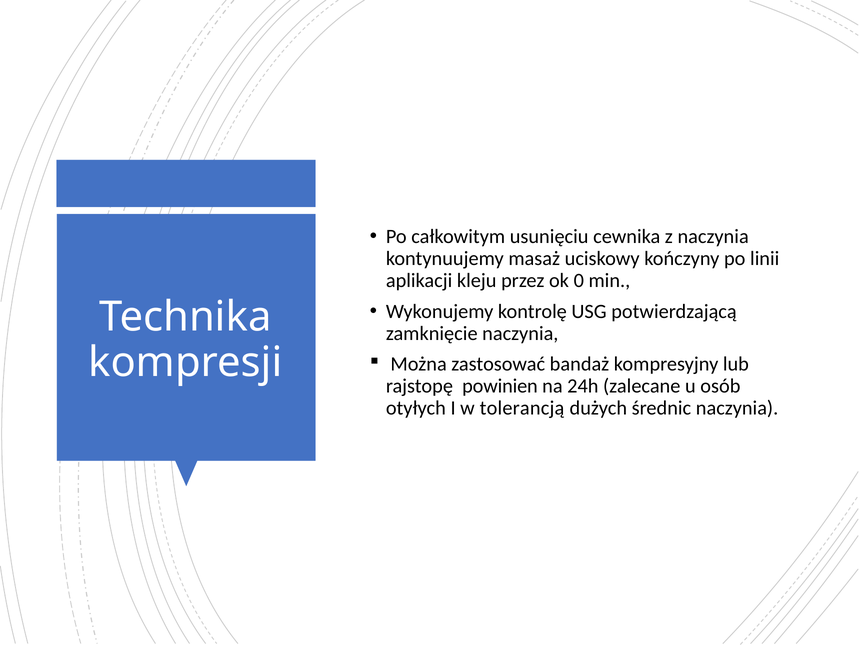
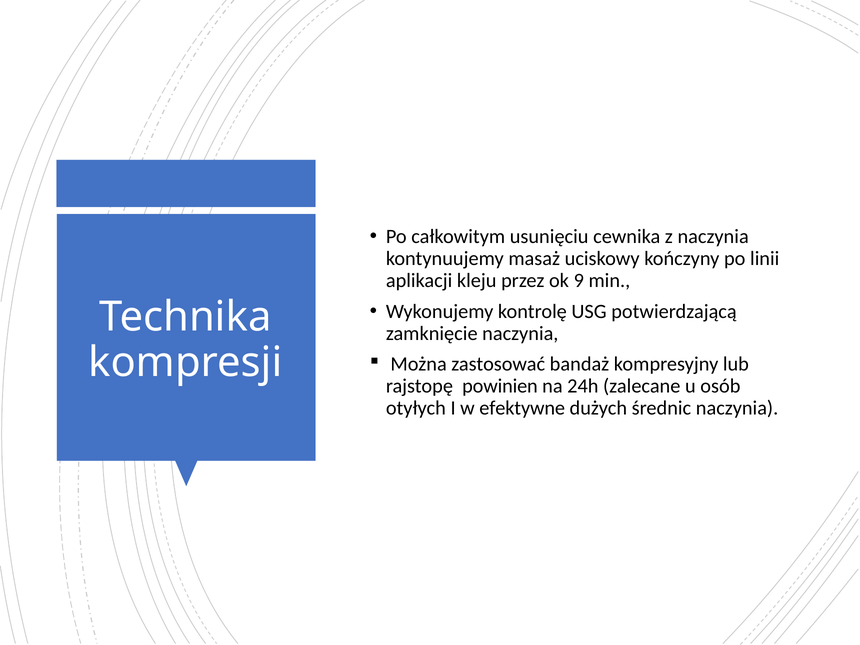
0: 0 -> 9
tolerancją: tolerancją -> efektywne
